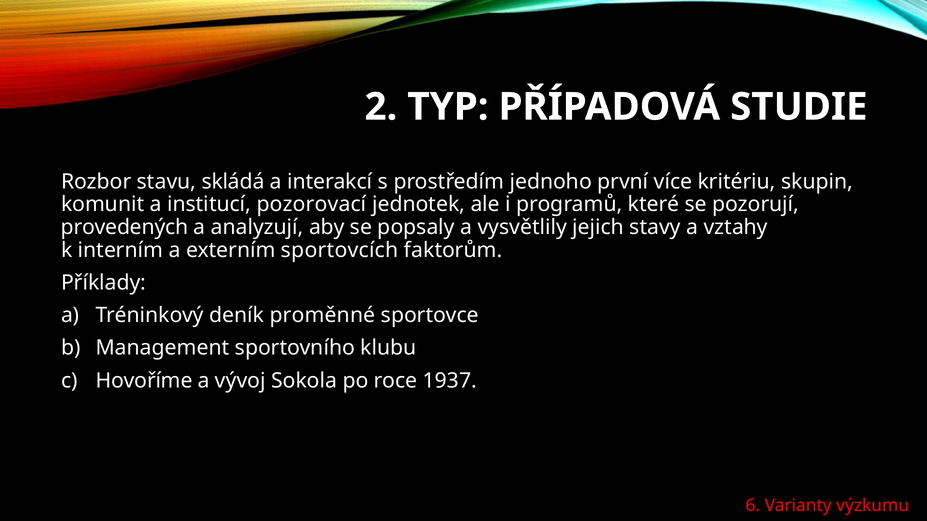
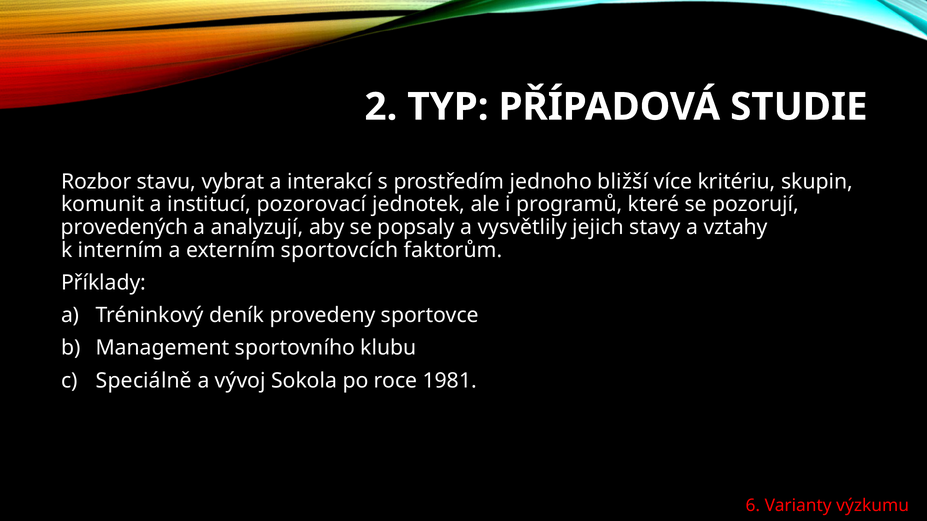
skládá: skládá -> vybrat
první: první -> bližší
proměnné: proměnné -> provedeny
Hovoříme: Hovoříme -> Speciálně
1937: 1937 -> 1981
